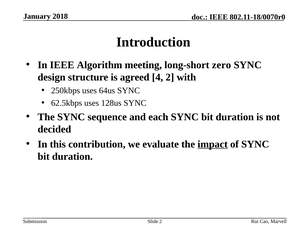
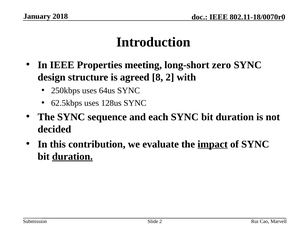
Algorithm: Algorithm -> Properties
4: 4 -> 8
duration at (72, 156) underline: none -> present
